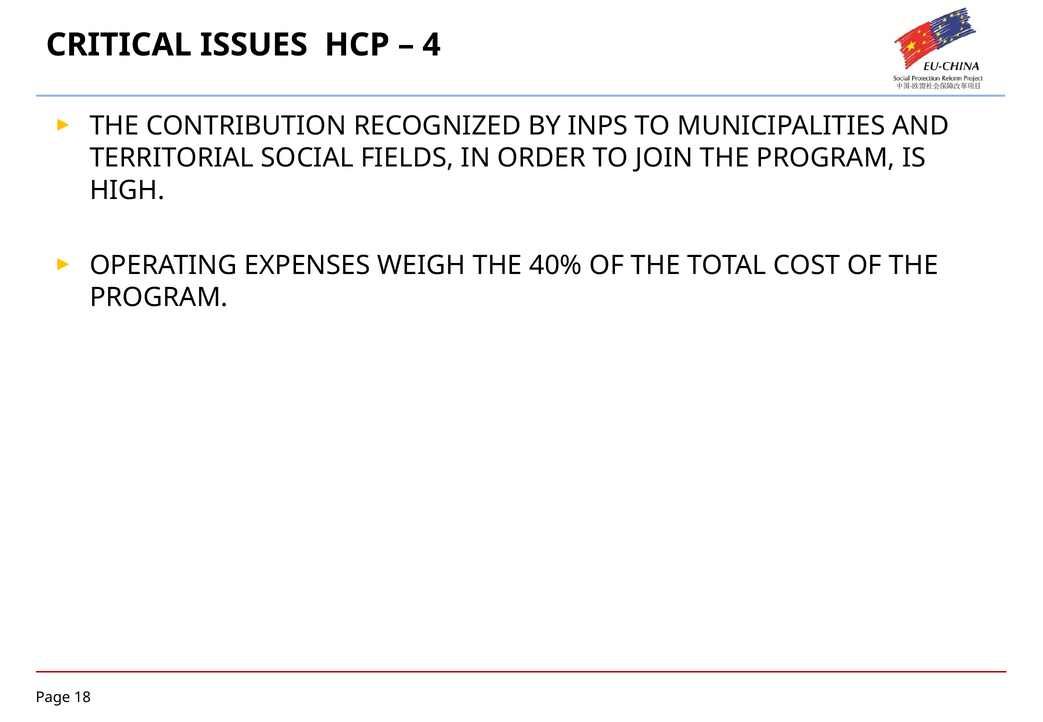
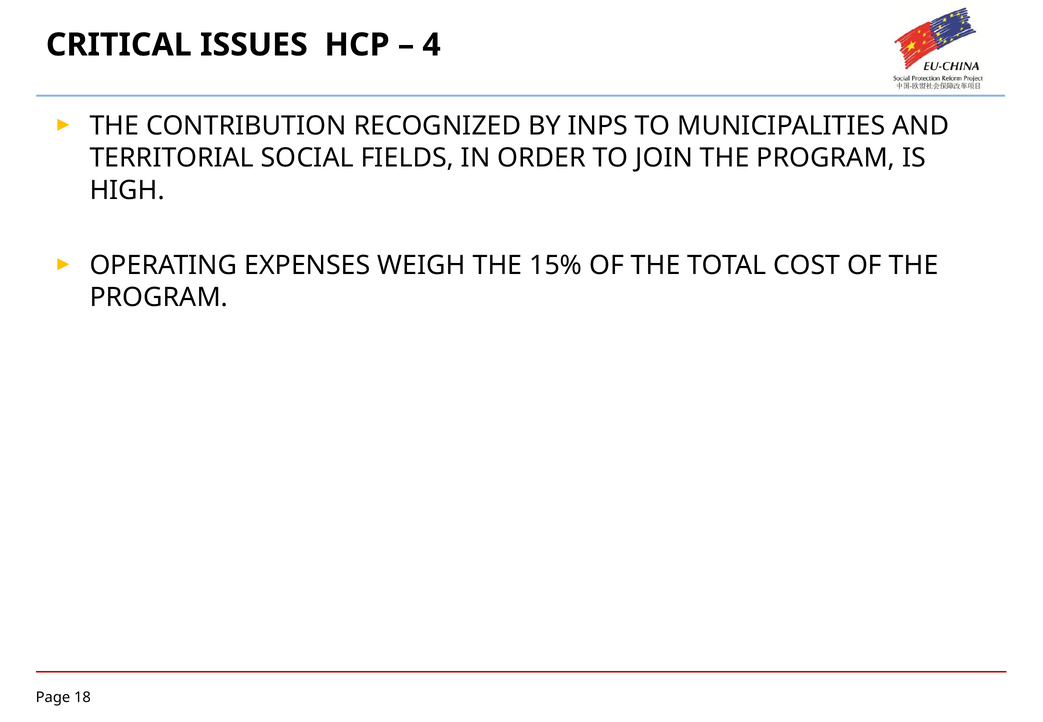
40%: 40% -> 15%
